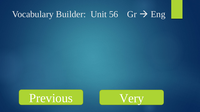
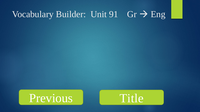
56: 56 -> 91
Very: Very -> Title
